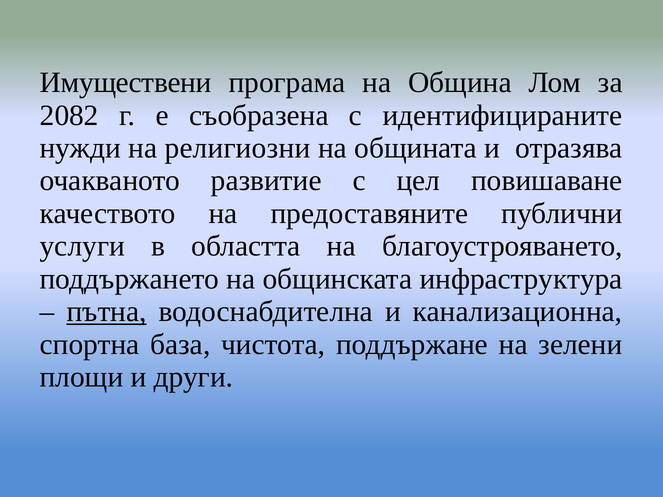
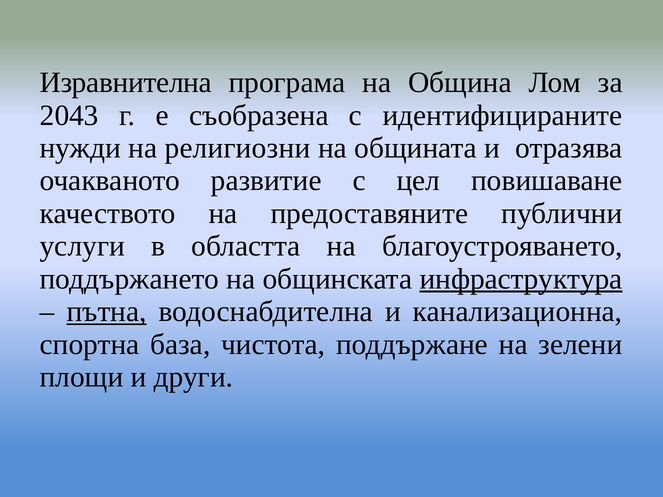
Имуществени: Имуществени -> Изравнителна
2082: 2082 -> 2043
инфраструктура underline: none -> present
